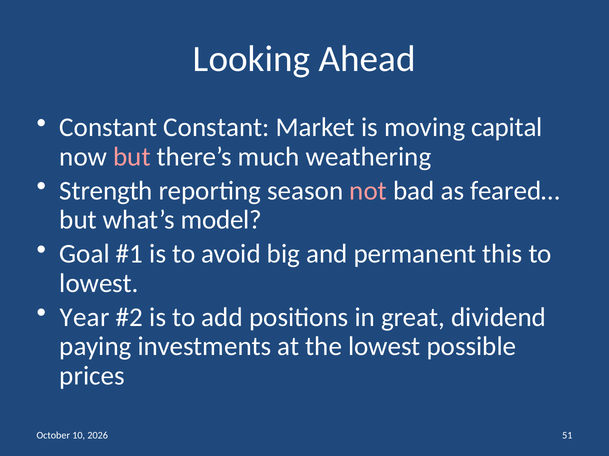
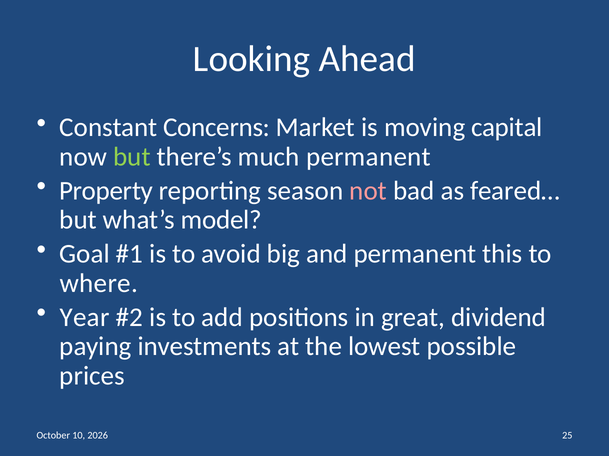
Constant Constant: Constant -> Concerns
but at (132, 157) colour: pink -> light green
much weathering: weathering -> permanent
Strength: Strength -> Property
lowest at (99, 284): lowest -> where
51: 51 -> 25
